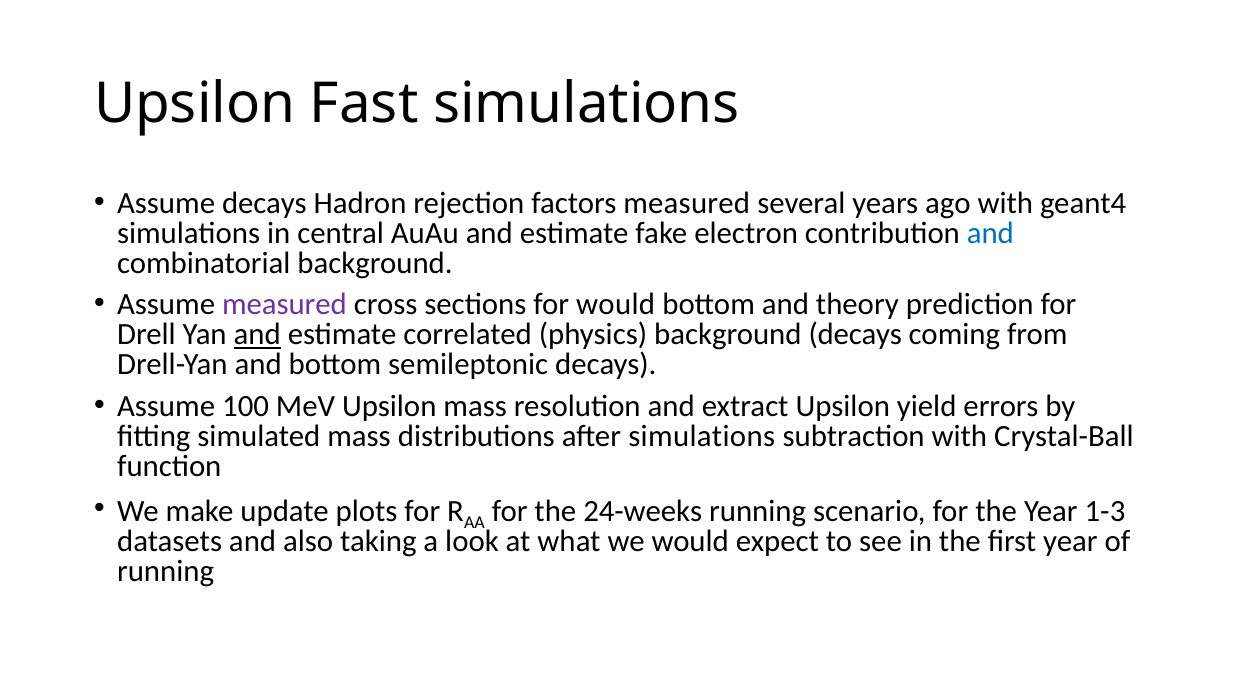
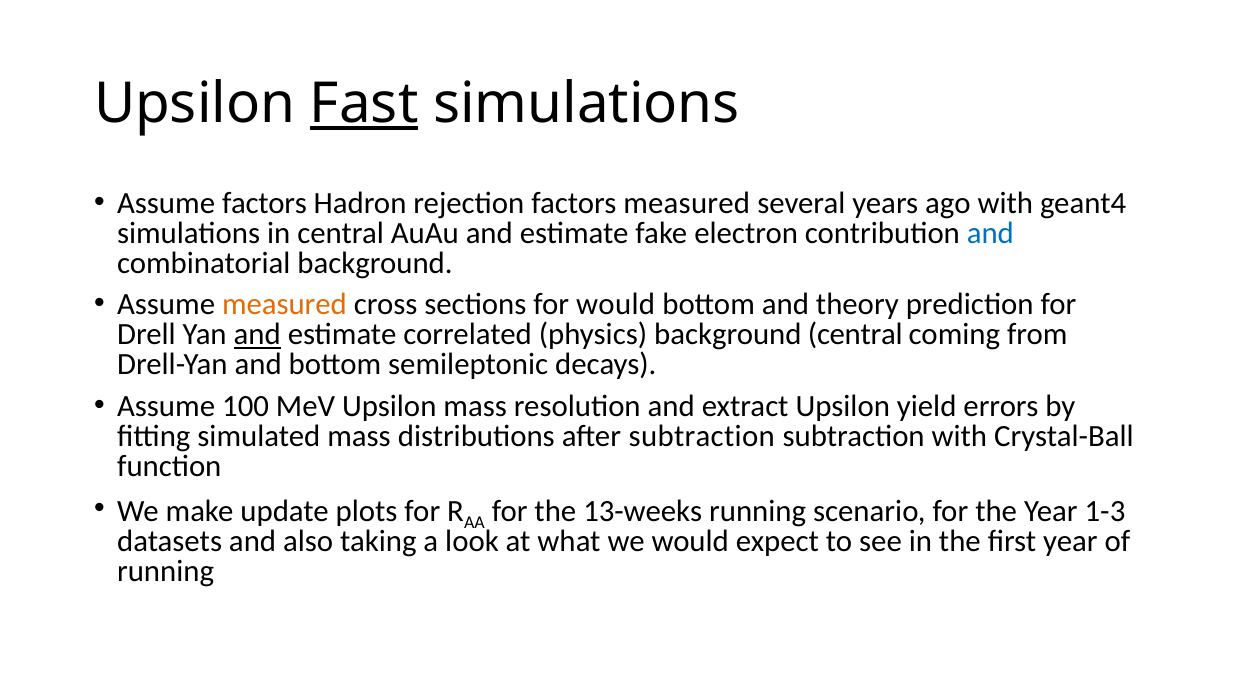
Fast underline: none -> present
Assume decays: decays -> factors
measured at (284, 304) colour: purple -> orange
background decays: decays -> central
after simulations: simulations -> subtraction
24-weeks: 24-weeks -> 13-weeks
